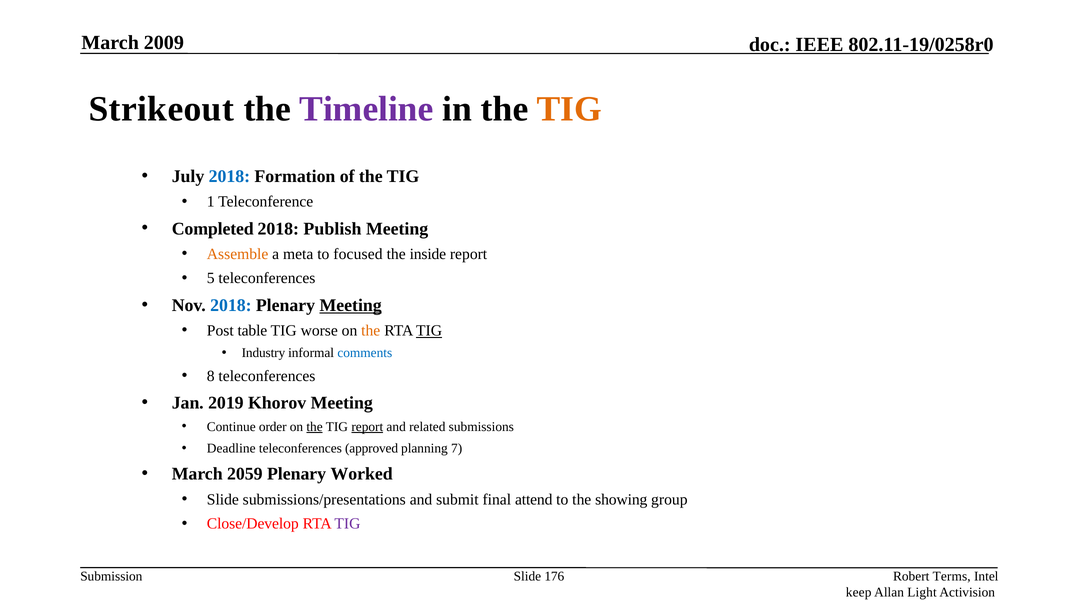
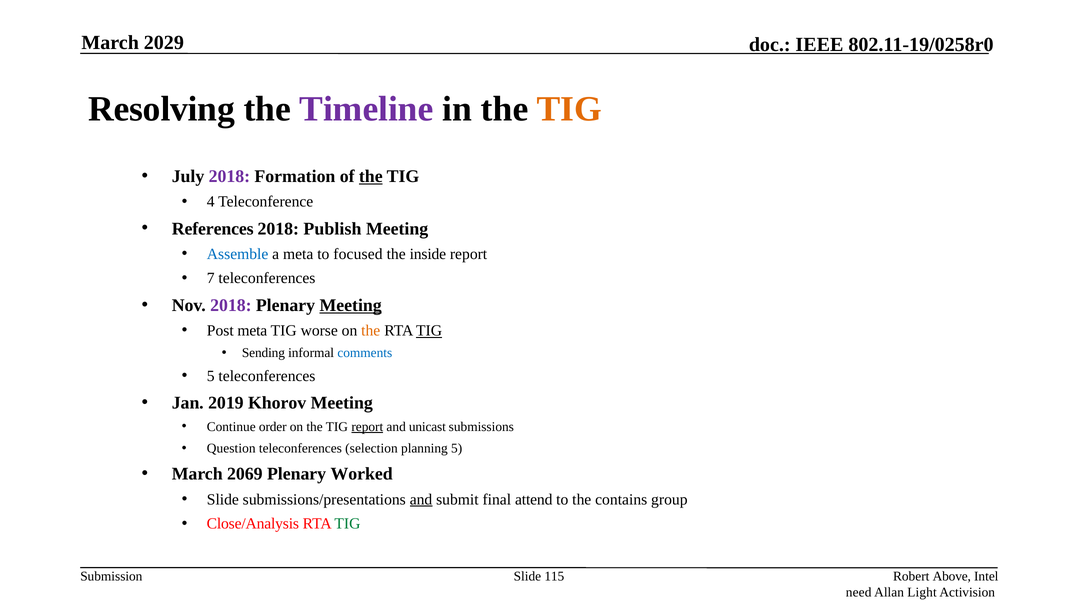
2009: 2009 -> 2029
Strikeout: Strikeout -> Resolving
2018 at (229, 176) colour: blue -> purple
the at (371, 176) underline: none -> present
1: 1 -> 4
Completed: Completed -> References
Assemble colour: orange -> blue
5: 5 -> 7
2018 at (231, 305) colour: blue -> purple
Post table: table -> meta
Industry: Industry -> Sending
8 at (211, 376): 8 -> 5
the at (315, 427) underline: present -> none
related: related -> unicast
Deadline: Deadline -> Question
approved: approved -> selection
planning 7: 7 -> 5
2059: 2059 -> 2069
and at (421, 500) underline: none -> present
showing: showing -> contains
Close/Develop: Close/Develop -> Close/Analysis
TIG at (347, 524) colour: purple -> green
176: 176 -> 115
Terms: Terms -> Above
keep: keep -> need
